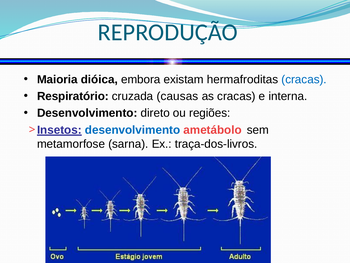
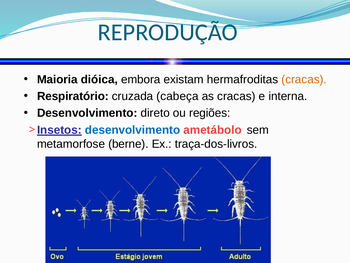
cracas at (304, 79) colour: blue -> orange
causas: causas -> cabeça
sarna: sarna -> berne
